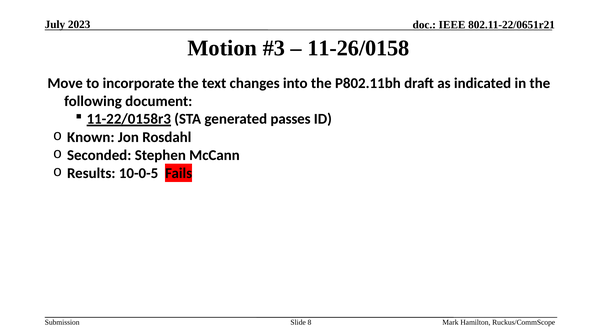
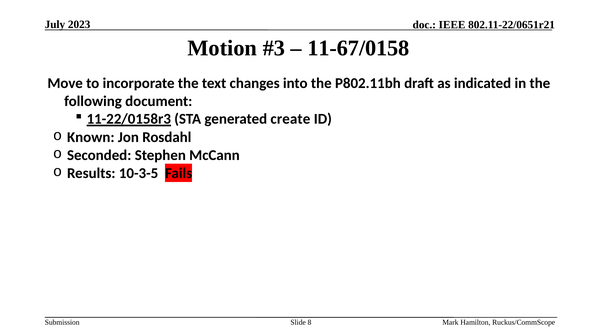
11-26/0158: 11-26/0158 -> 11-67/0158
passes: passes -> create
10-0-5: 10-0-5 -> 10-3-5
